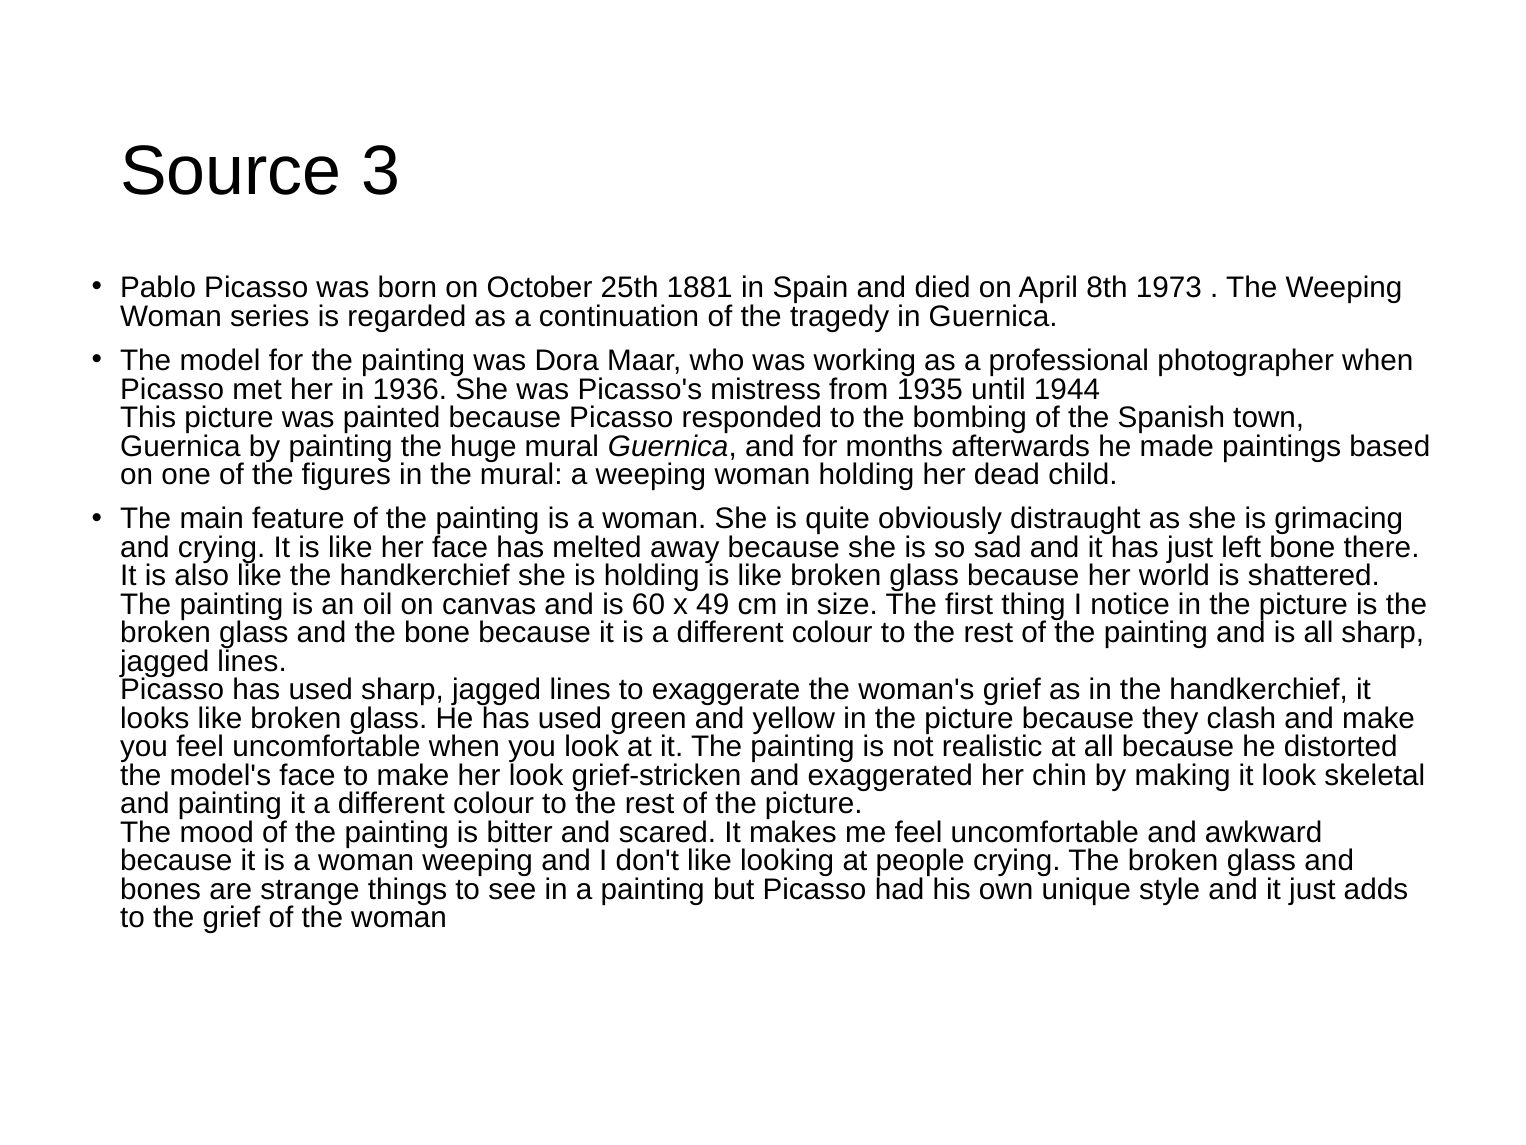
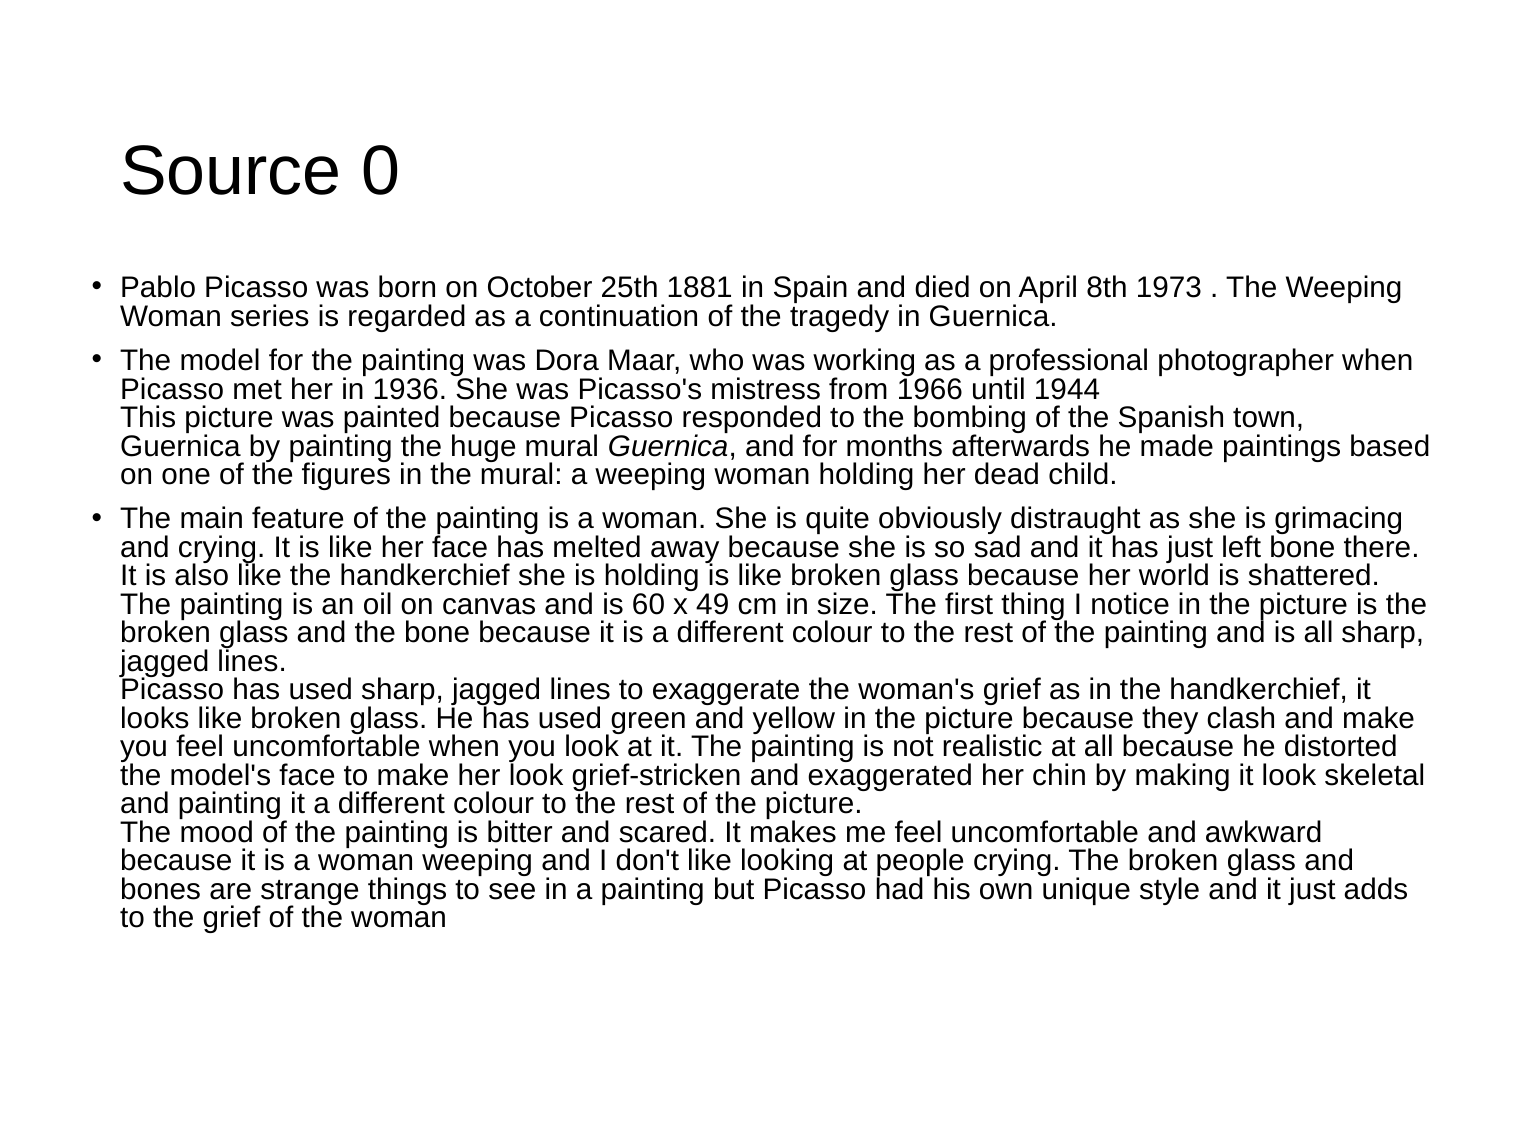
3: 3 -> 0
1935: 1935 -> 1966
